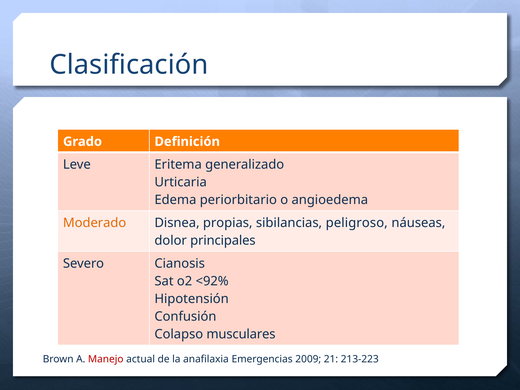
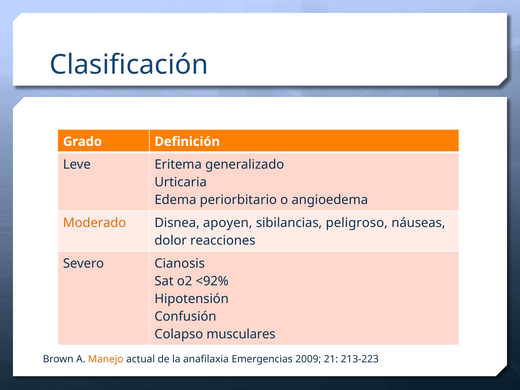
propias: propias -> apoyen
principales: principales -> reacciones
Manejo colour: red -> orange
